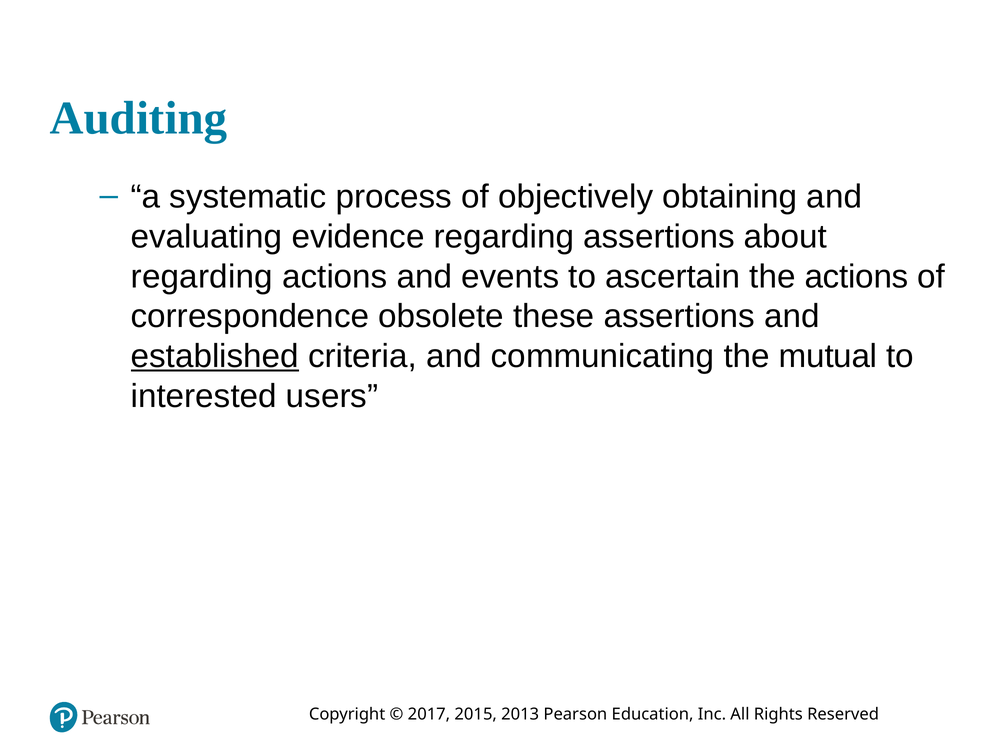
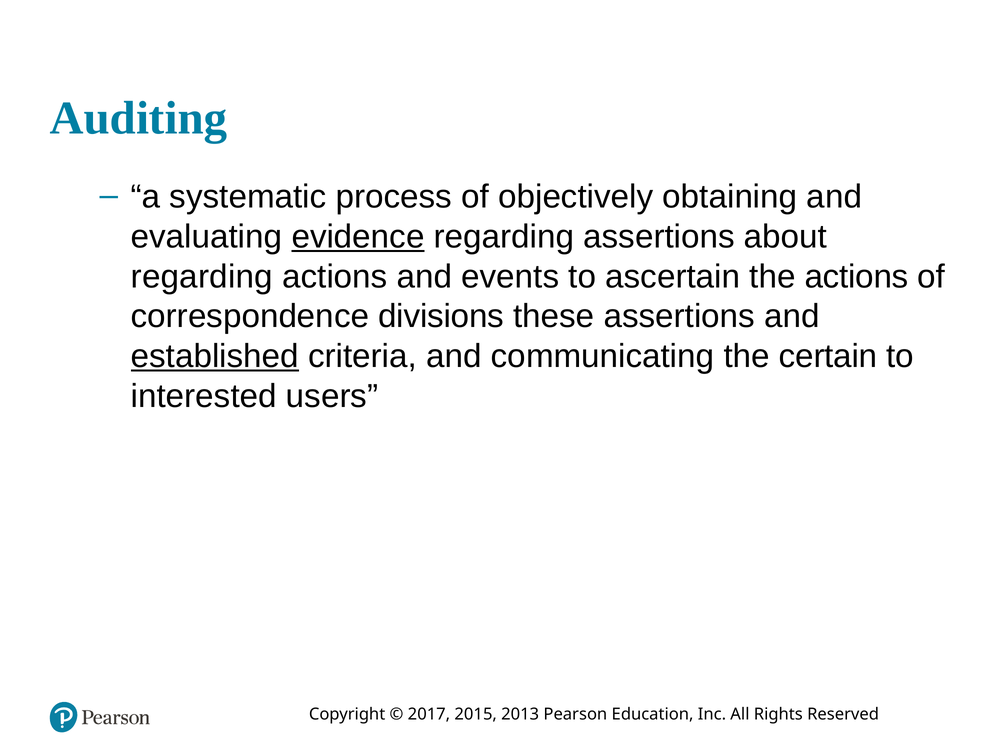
evidence underline: none -> present
obsolete: obsolete -> divisions
mutual: mutual -> certain
